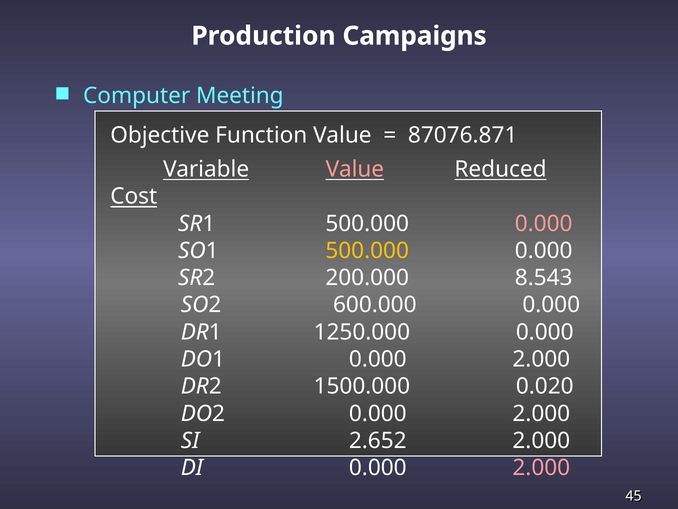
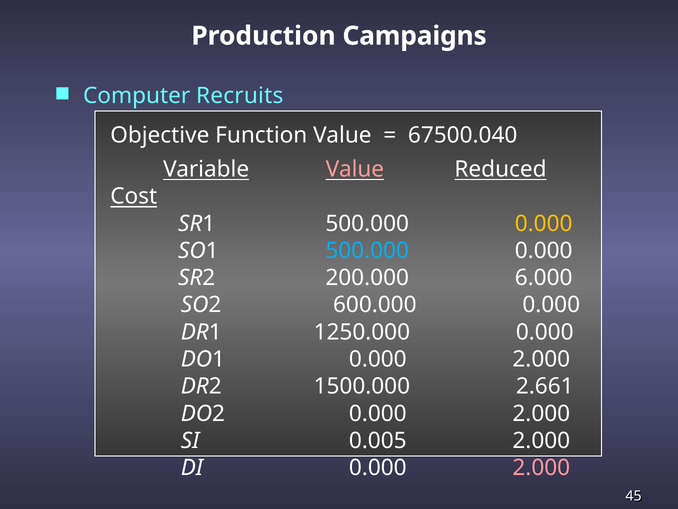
Meeting: Meeting -> Recruits
87076.871: 87076.871 -> 67500.040
0.000 at (544, 223) colour: pink -> yellow
500.000 at (367, 250) colour: yellow -> light blue
8.543: 8.543 -> 6.000
0.020: 0.020 -> 2.661
2.652: 2.652 -> 0.005
